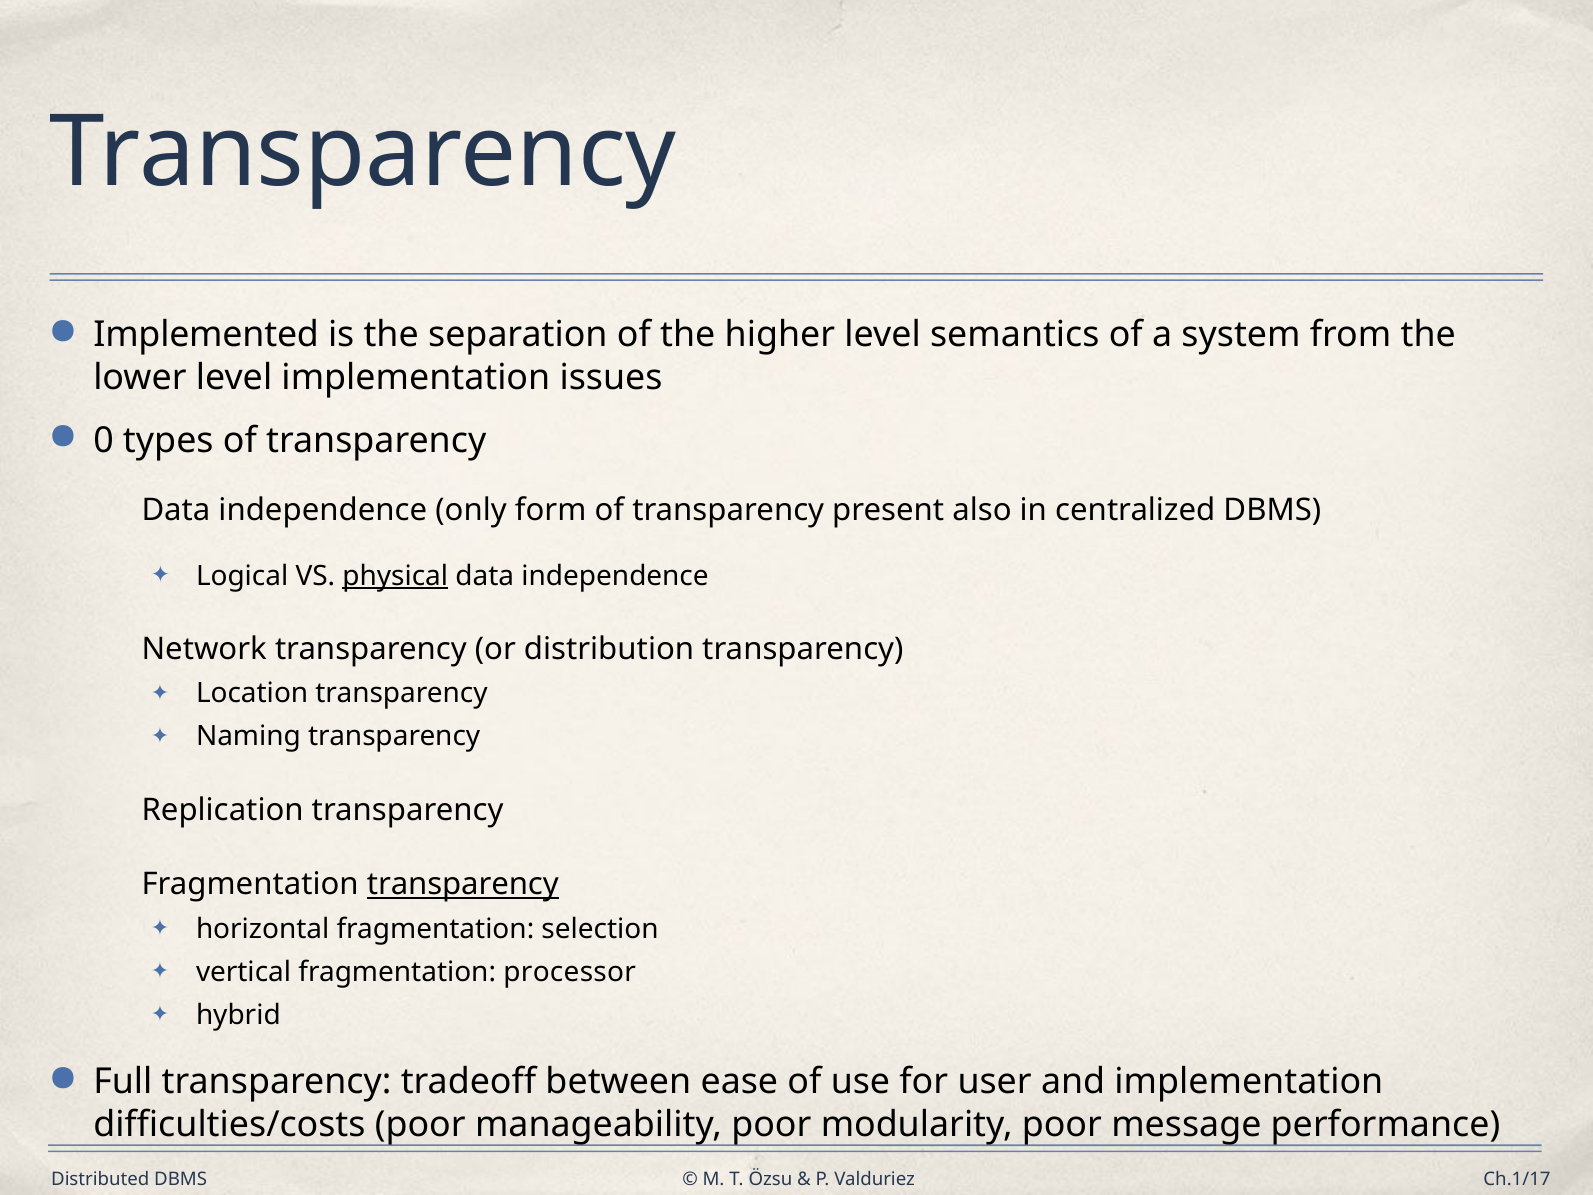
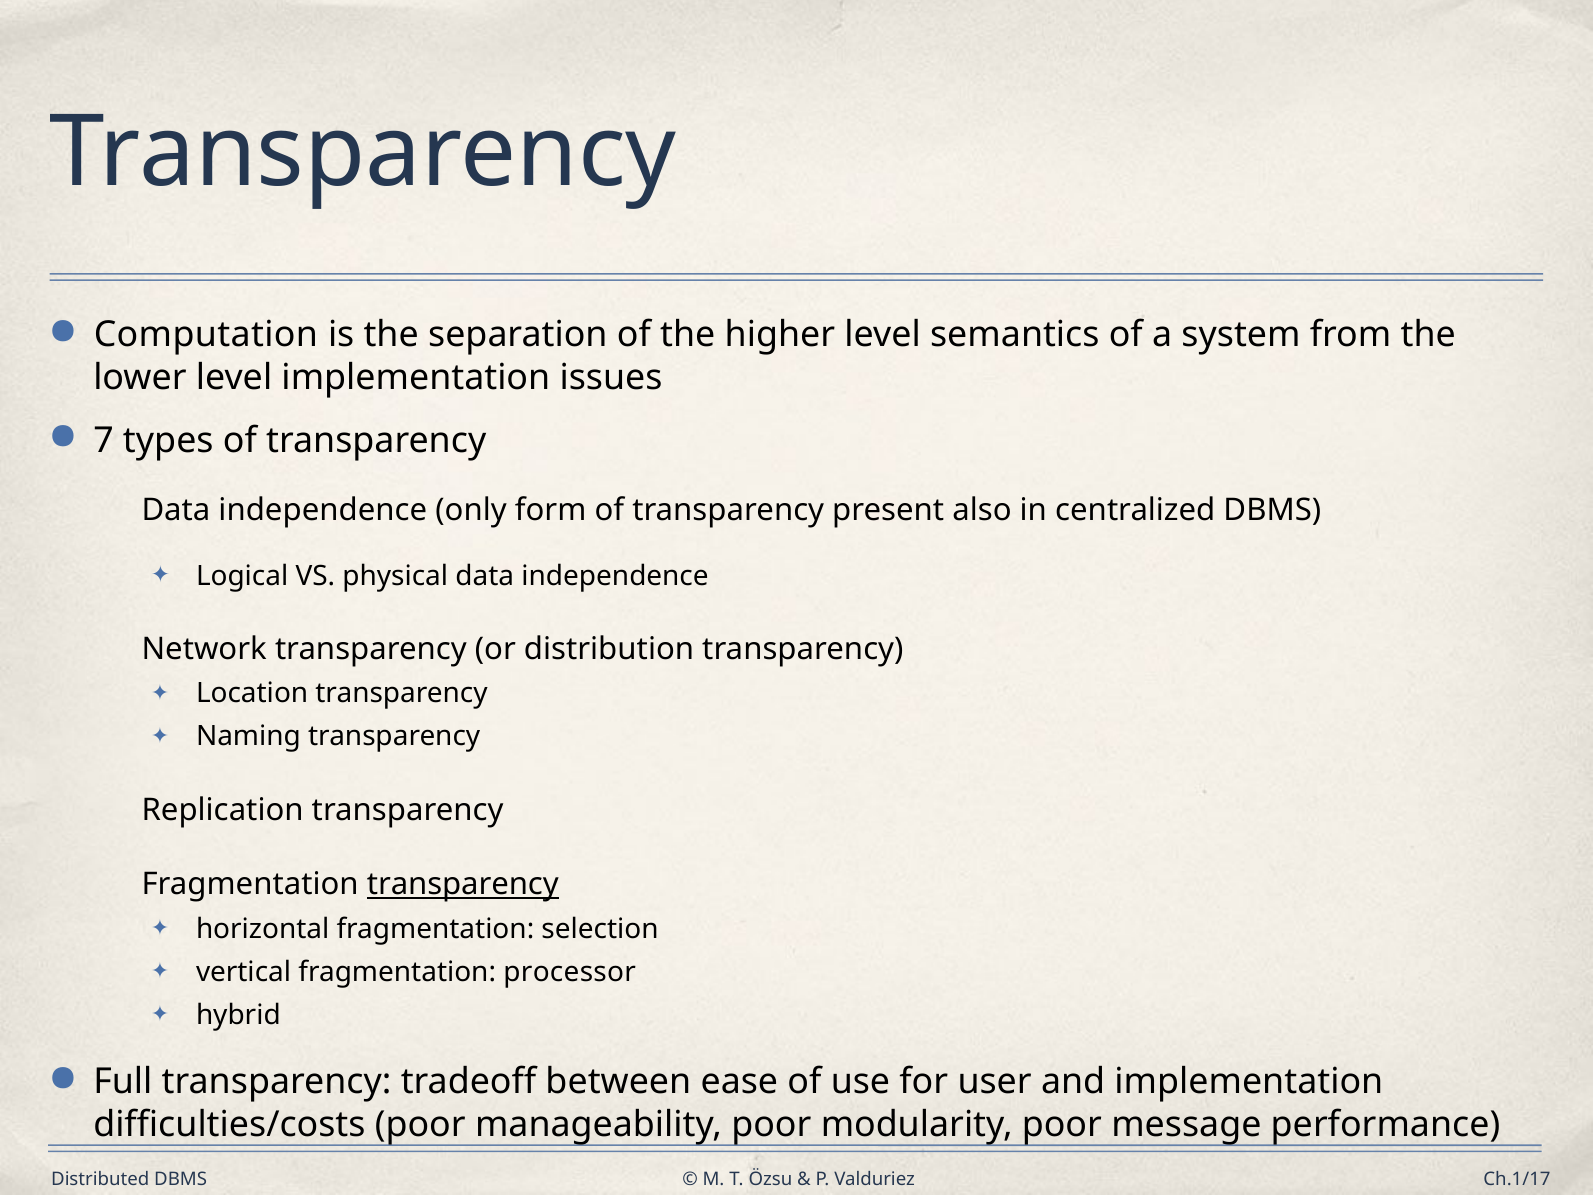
Implemented: Implemented -> Computation
0: 0 -> 7
physical underline: present -> none
